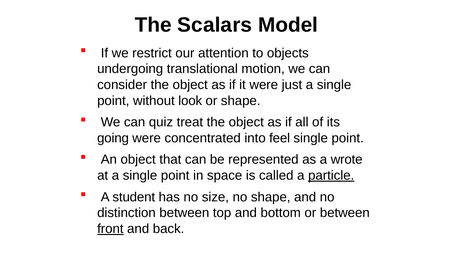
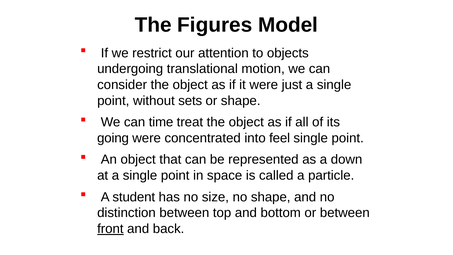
Scalars: Scalars -> Figures
look: look -> sets
quiz: quiz -> time
wrote: wrote -> down
particle underline: present -> none
